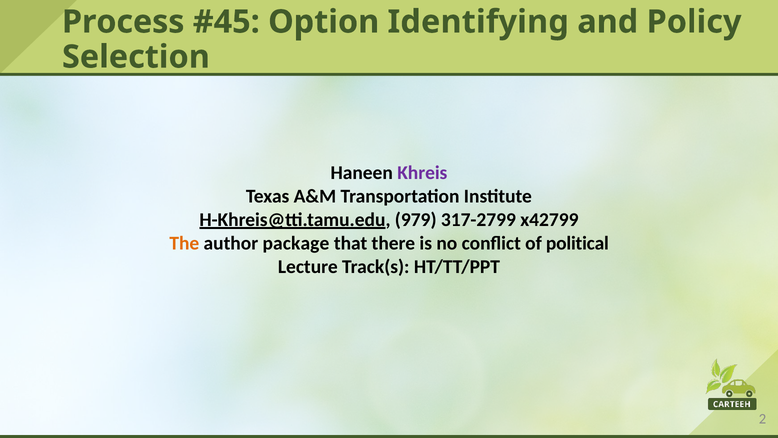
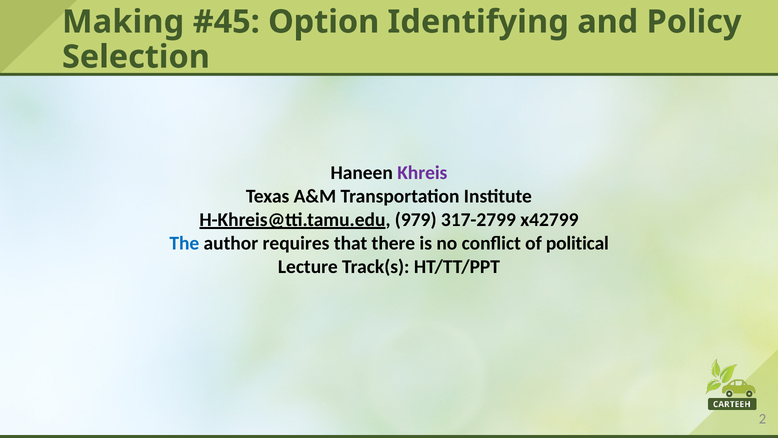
Process: Process -> Making
The colour: orange -> blue
package: package -> requires
